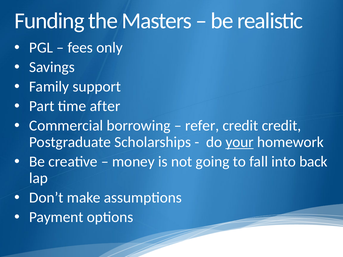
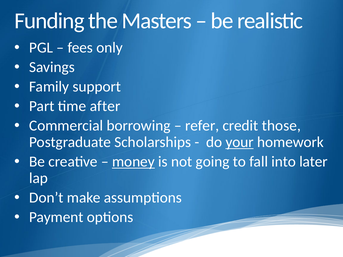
credit credit: credit -> those
money underline: none -> present
back: back -> later
